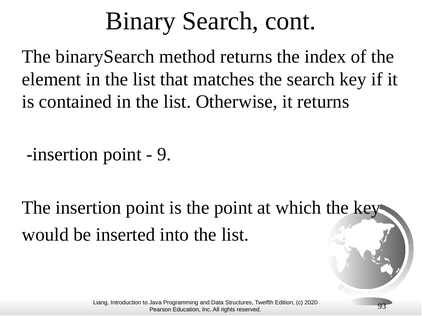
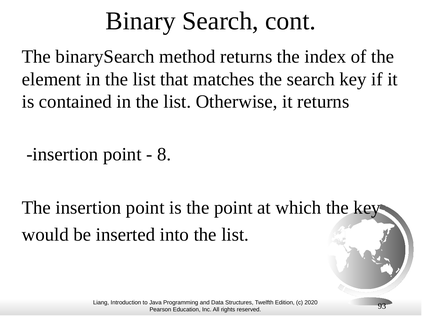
9: 9 -> 8
